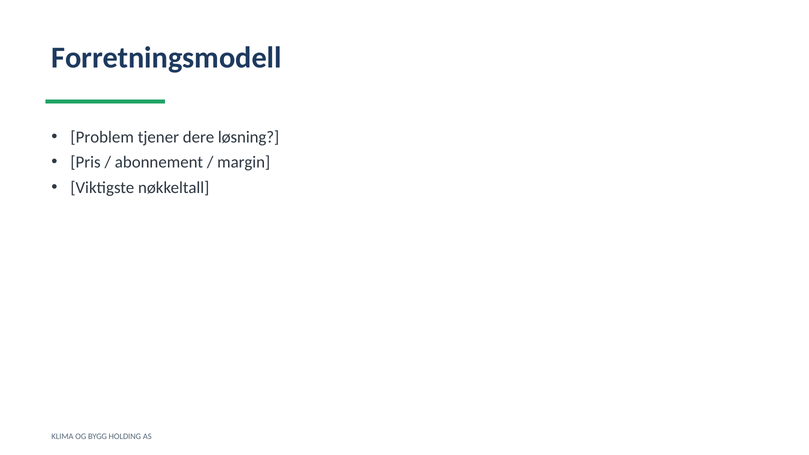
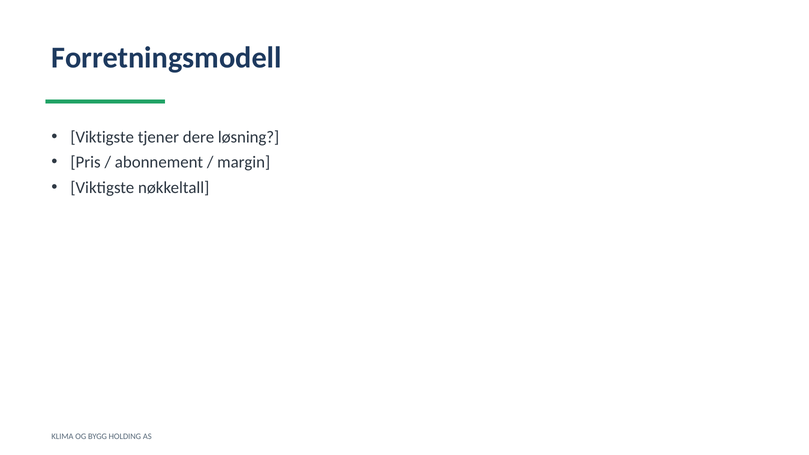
Problem at (102, 137): Problem -> Viktigste
